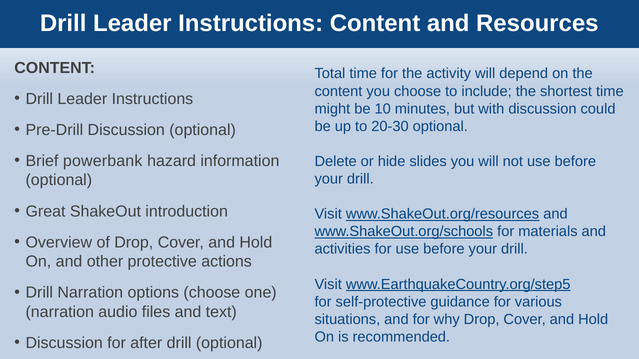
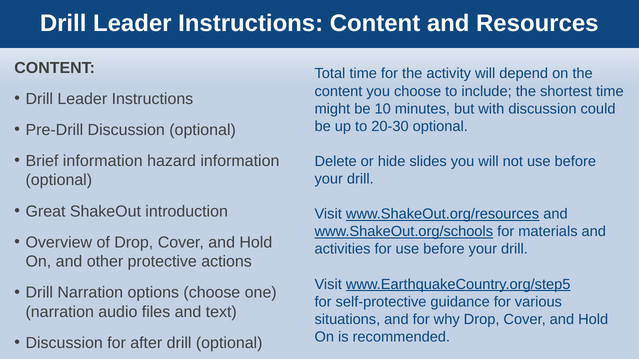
Brief powerbank: powerbank -> information
